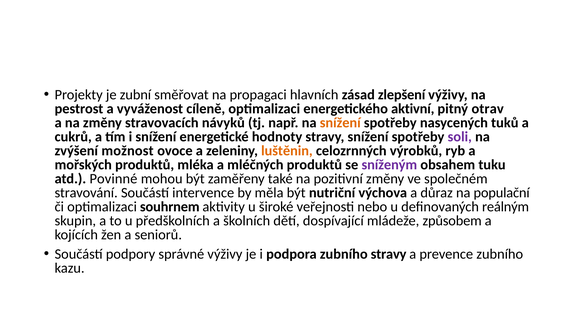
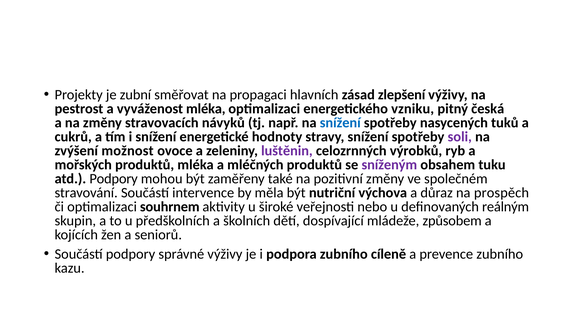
vyváženost cíleně: cíleně -> mléka
aktivní: aktivní -> vzniku
otrav: otrav -> česká
snížení at (340, 123) colour: orange -> blue
luštěnin colour: orange -> purple
atd Povinné: Povinné -> Podpory
populační: populační -> prospěch
zubního stravy: stravy -> cíleně
